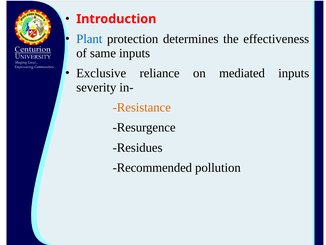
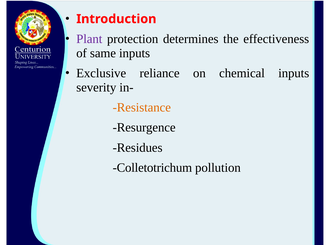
Plant colour: blue -> purple
mediated: mediated -> chemical
Recommended: Recommended -> Colletotrichum
